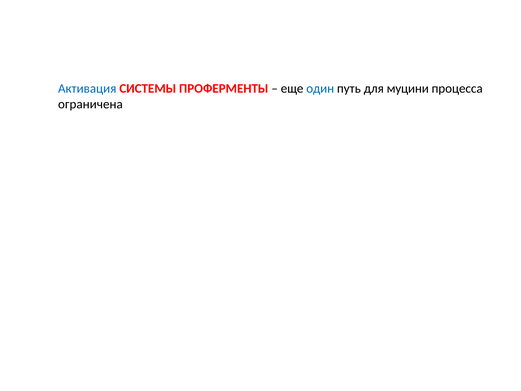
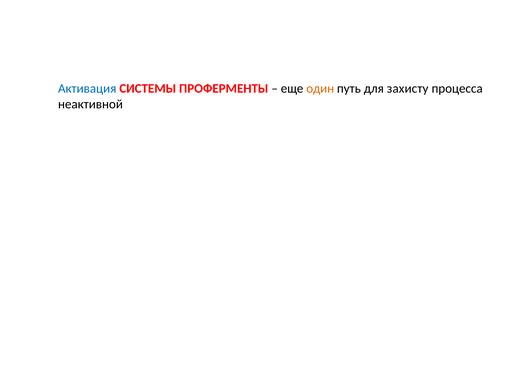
один colour: blue -> orange
муцини: муцини -> захисту
ограничена: ограничена -> неактивной
